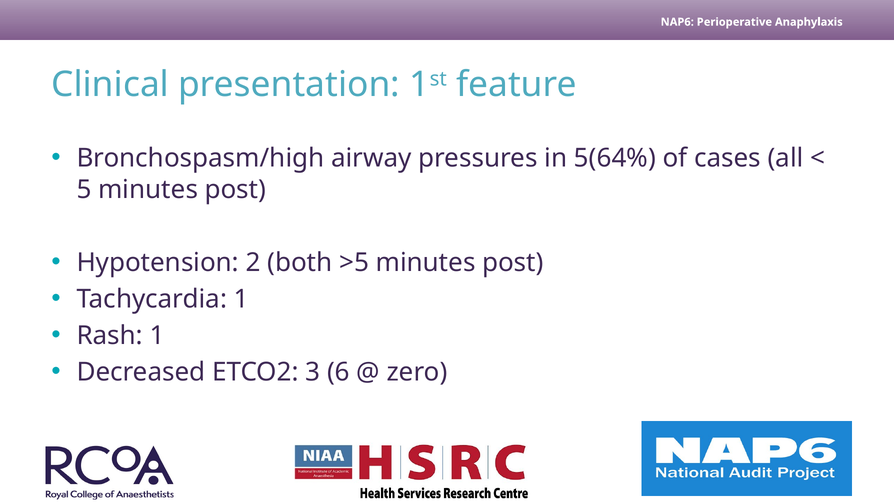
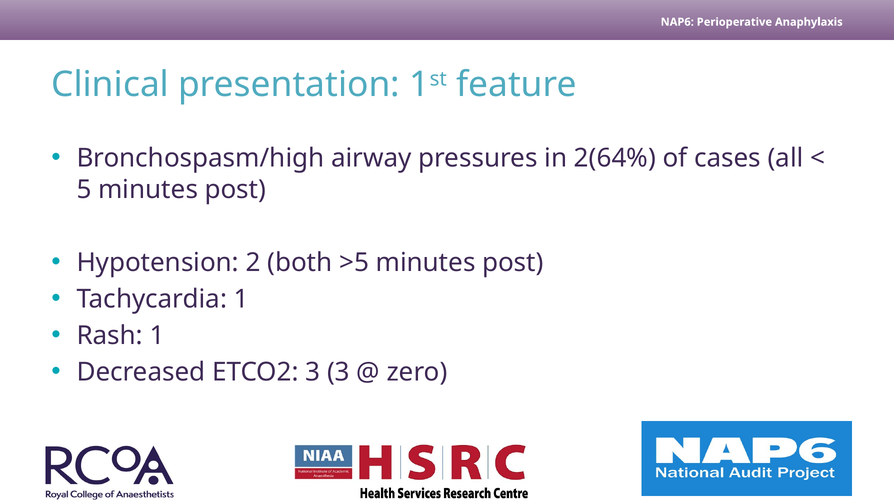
5(64%: 5(64% -> 2(64%
3 6: 6 -> 3
